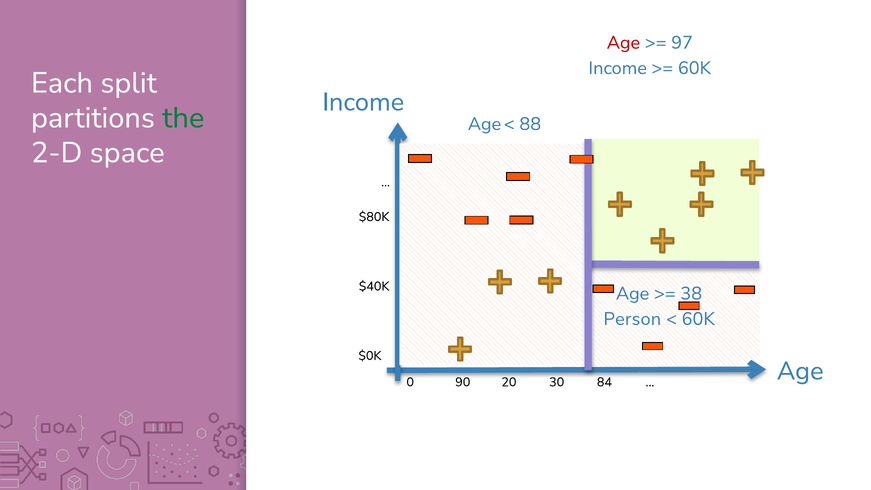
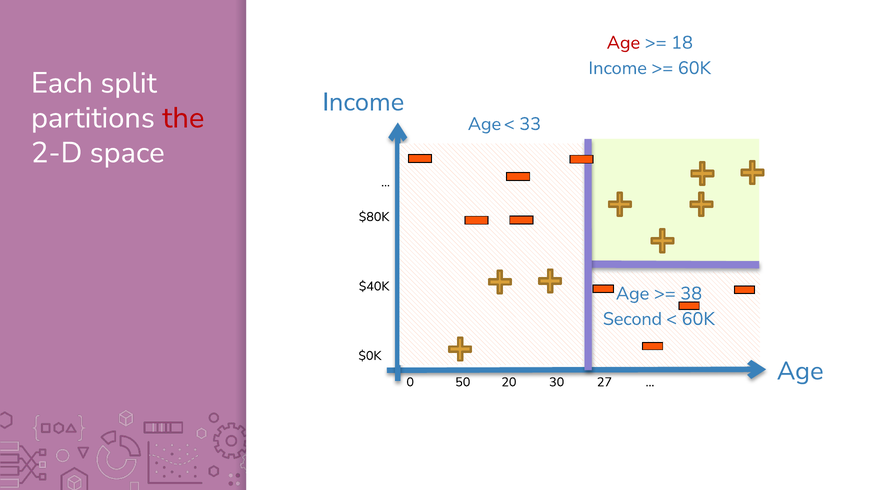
97: 97 -> 18
the colour: green -> red
88: 88 -> 33
Person: Person -> Second
90: 90 -> 50
84: 84 -> 27
